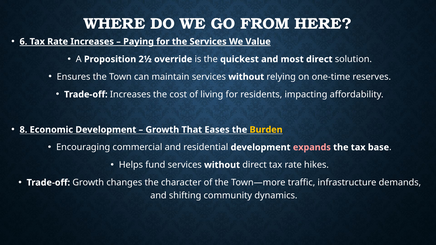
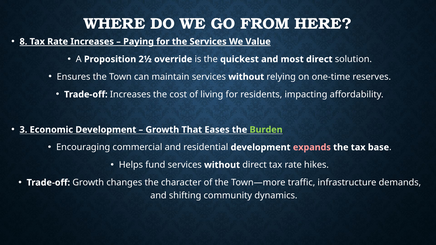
6: 6 -> 8
8: 8 -> 3
Burden colour: yellow -> light green
